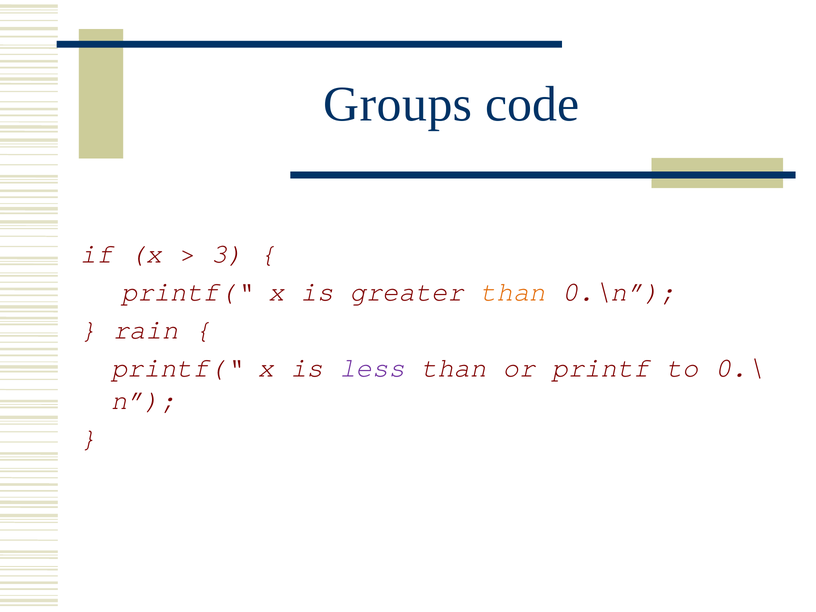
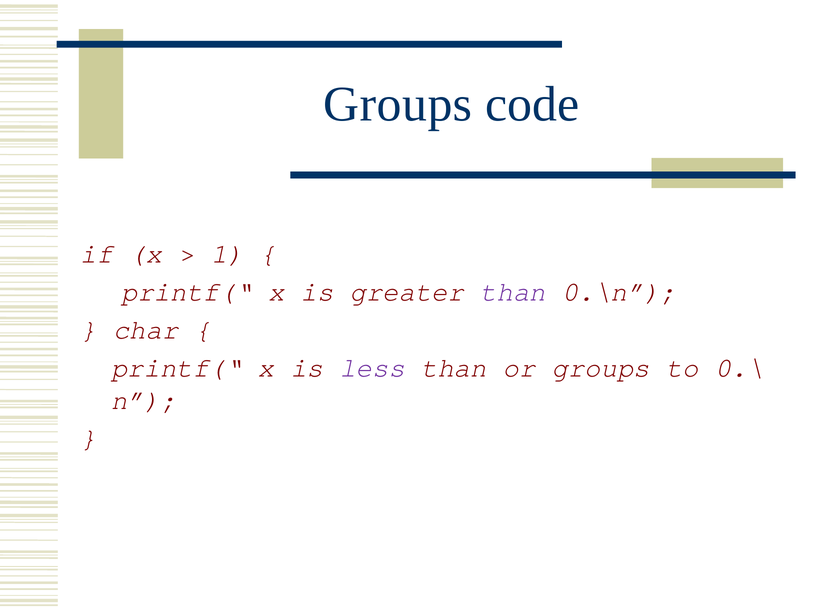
3: 3 -> 1
than at (513, 292) colour: orange -> purple
rain: rain -> char
or printf: printf -> groups
